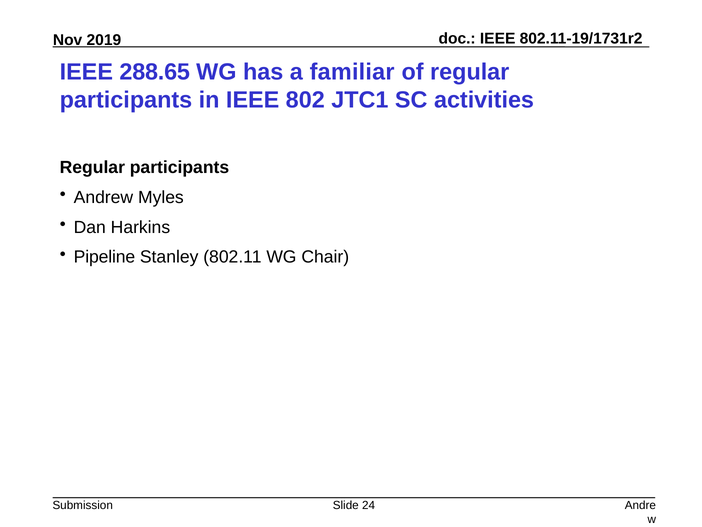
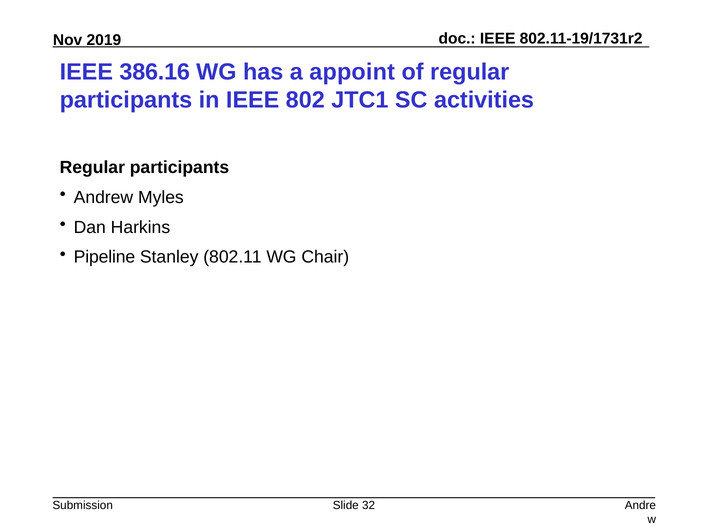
288.65: 288.65 -> 386.16
familiar: familiar -> appoint
24: 24 -> 32
